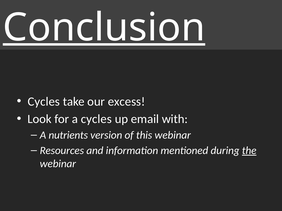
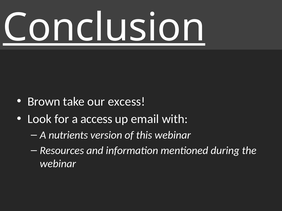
Cycles at (44, 102): Cycles -> Brown
a cycles: cycles -> access
the underline: present -> none
